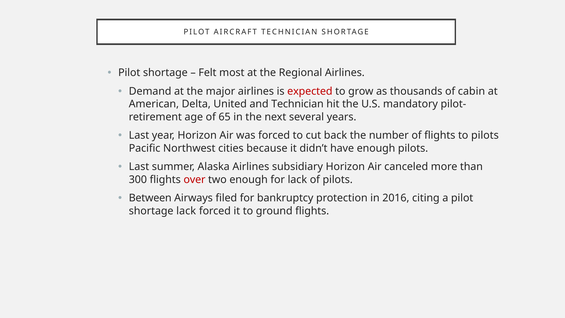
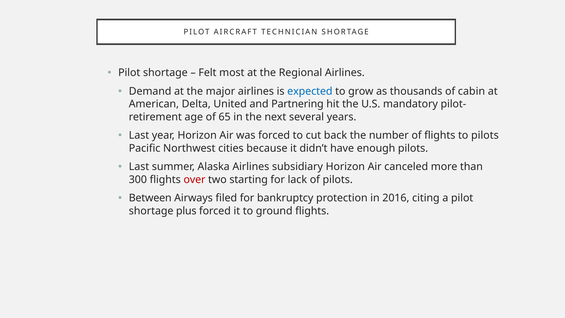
expected colour: red -> blue
and Technician: Technician -> Partnering
two enough: enough -> starting
shortage lack: lack -> plus
